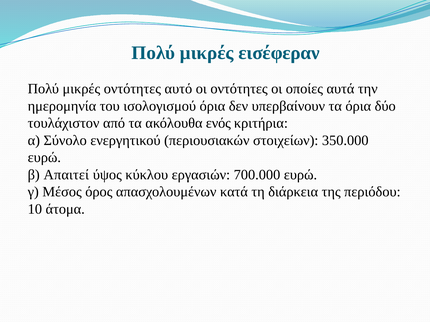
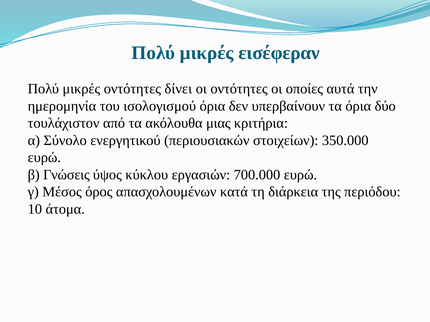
αυτό: αυτό -> δίνει
ενός: ενός -> μιας
Απαιτεί: Απαιτεί -> Γνώσεις
